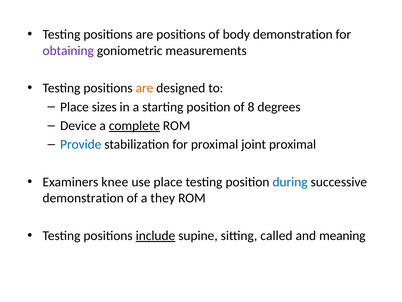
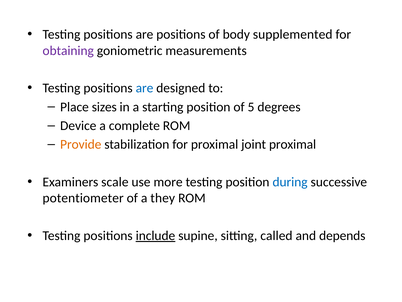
body demonstration: demonstration -> supplemented
are at (145, 88) colour: orange -> blue
8: 8 -> 5
complete underline: present -> none
Provide colour: blue -> orange
knee: knee -> scale
use place: place -> more
demonstration at (83, 198): demonstration -> potentiometer
meaning: meaning -> depends
